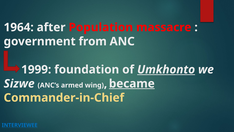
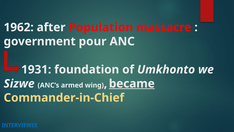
1964: 1964 -> 1962
from: from -> pour
1999: 1999 -> 1931
Umkhonto underline: present -> none
